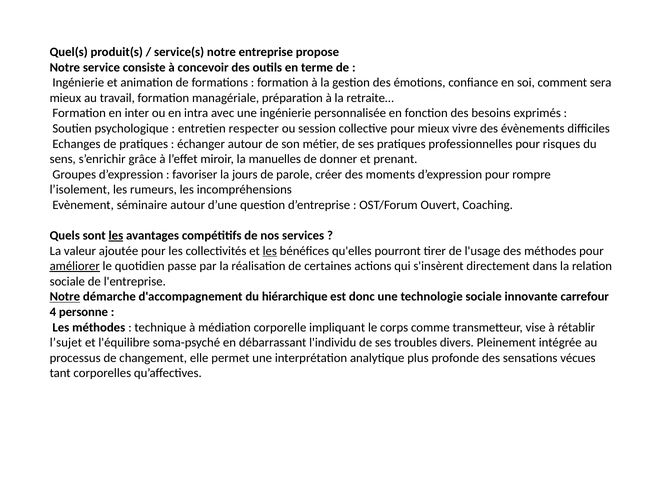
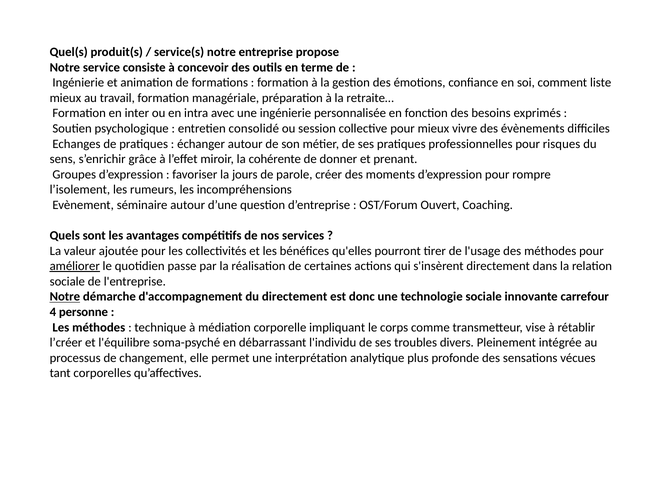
sera: sera -> liste
respecter: respecter -> consolidé
manuelles: manuelles -> cohérente
les at (116, 236) underline: present -> none
les at (270, 251) underline: present -> none
du hiérarchique: hiérarchique -> directement
l’sujet: l’sujet -> l’créer
